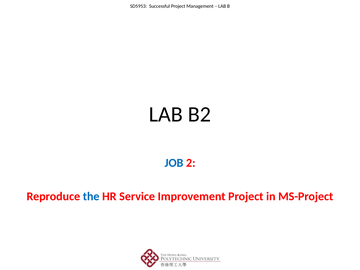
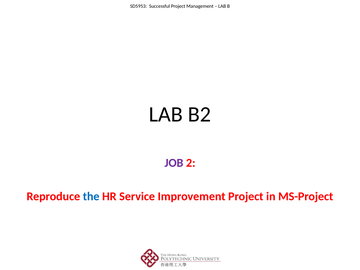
JOB colour: blue -> purple
